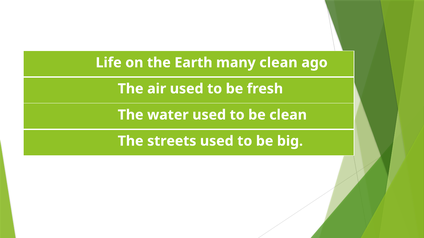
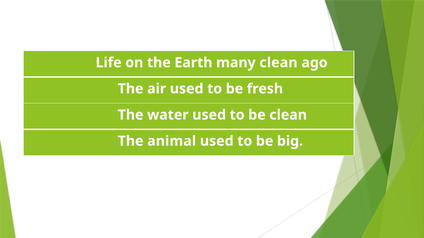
streets: streets -> animal
